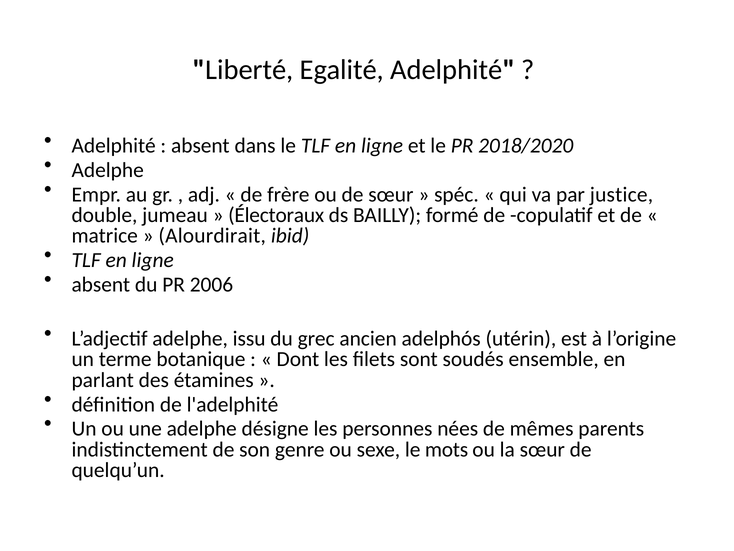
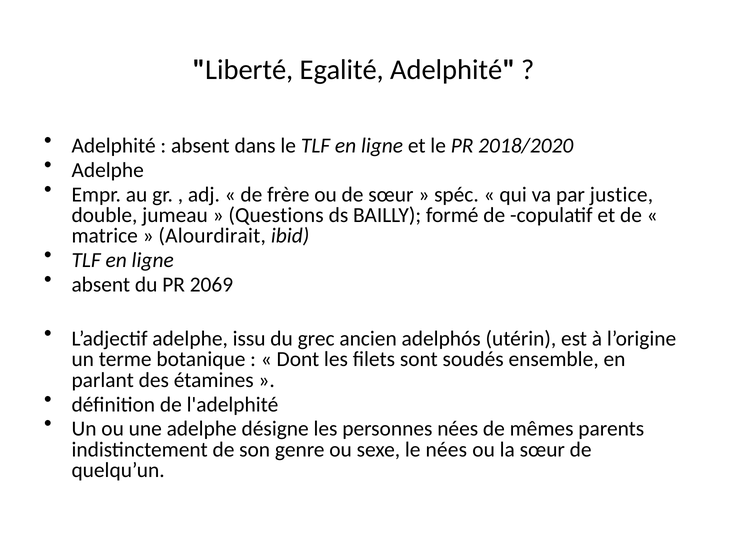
Électoraux: Électoraux -> Questions
2006: 2006 -> 2069
le mots: mots -> nées
